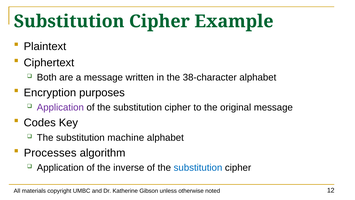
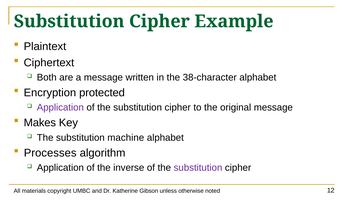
purposes: purposes -> protected
Codes: Codes -> Makes
substitution at (198, 167) colour: blue -> purple
